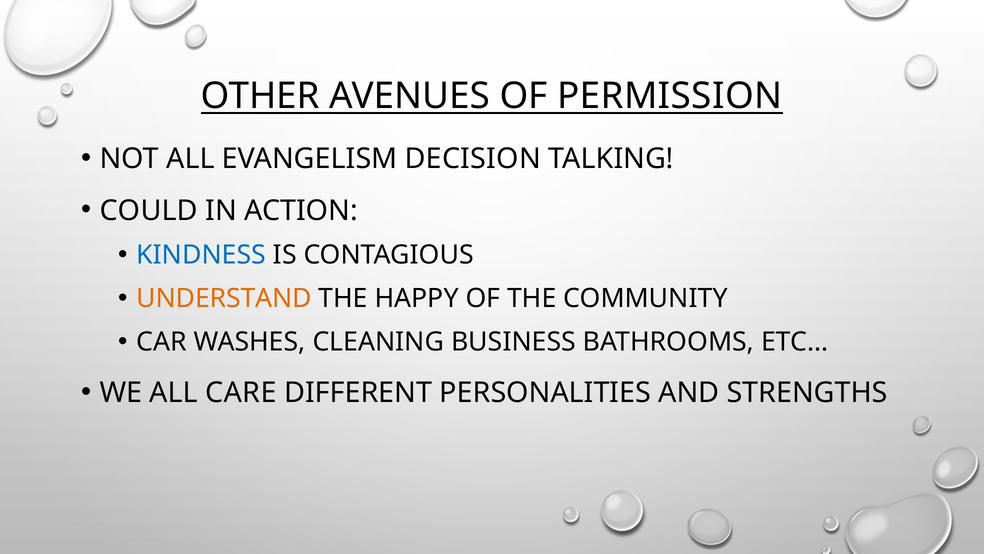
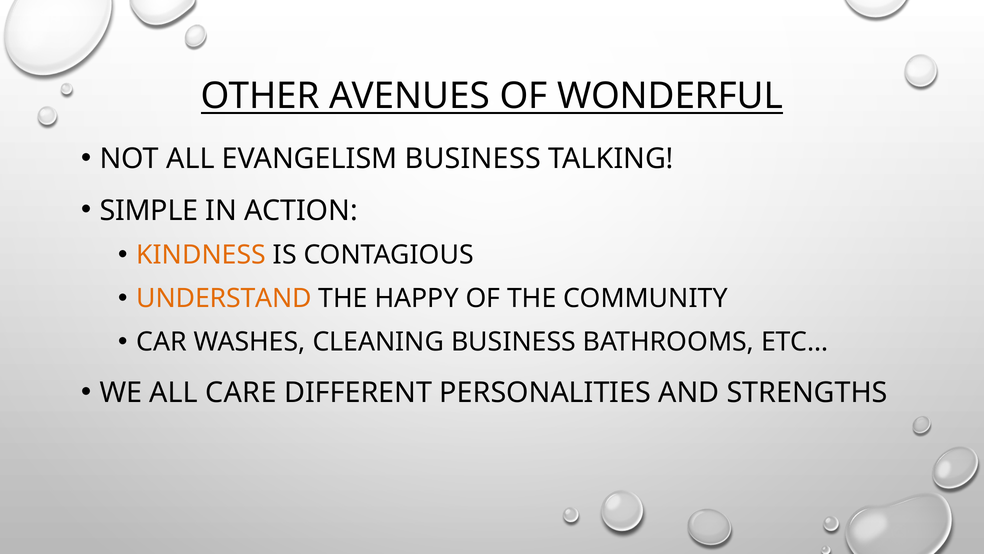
PERMISSION: PERMISSION -> WONDERFUL
EVANGELISM DECISION: DECISION -> BUSINESS
COULD: COULD -> SIMPLE
KINDNESS colour: blue -> orange
